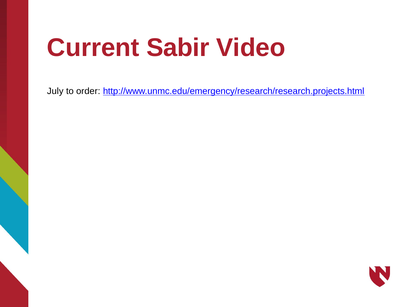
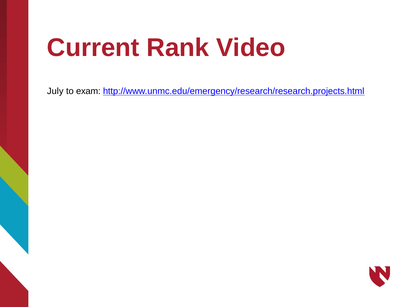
Sabir: Sabir -> Rank
order: order -> exam
